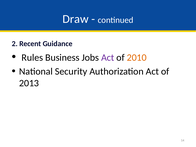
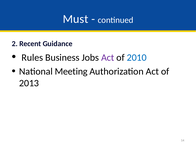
Draw: Draw -> Must
2010 colour: orange -> blue
Security: Security -> Meeting
